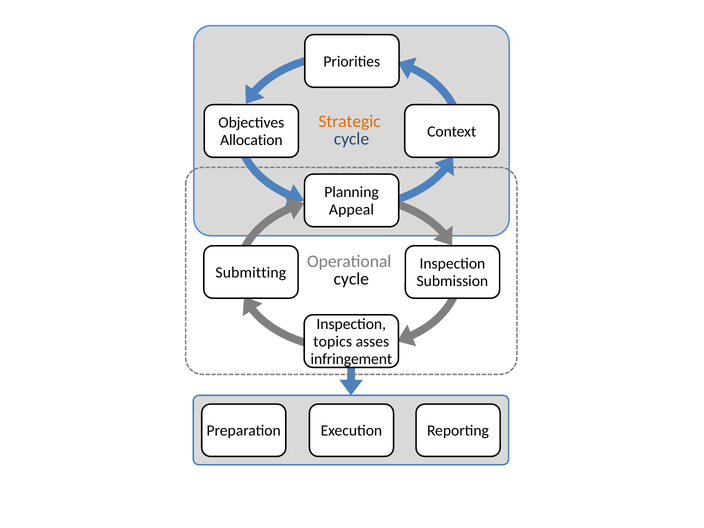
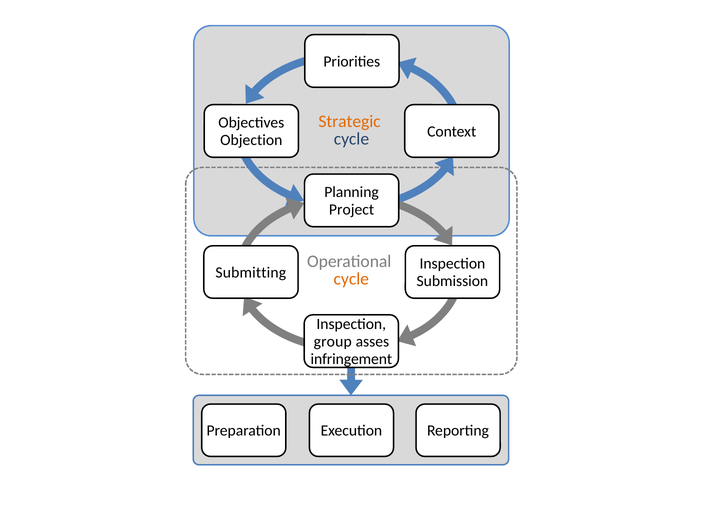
Allocation: Allocation -> Objection
Appeal: Appeal -> Project
cycle at (351, 279) colour: black -> orange
topics: topics -> group
